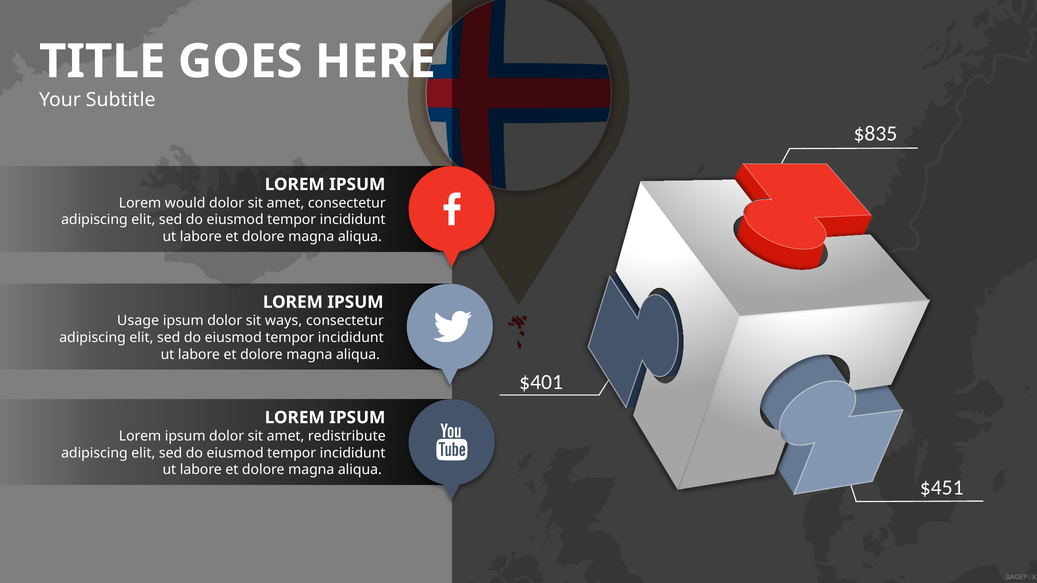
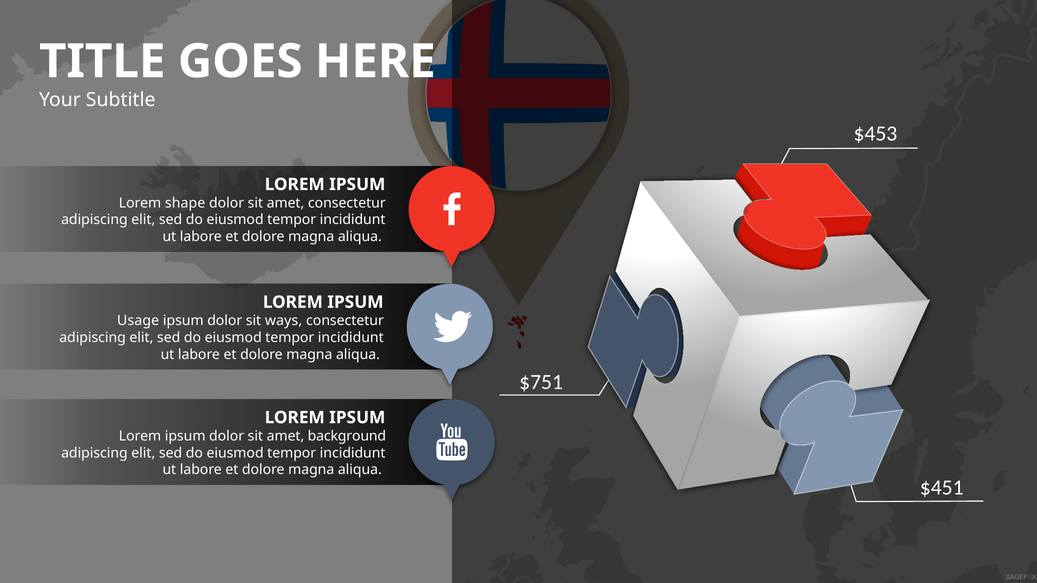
$835: $835 -> $453
would: would -> shape
$401: $401 -> $751
redistribute: redistribute -> background
